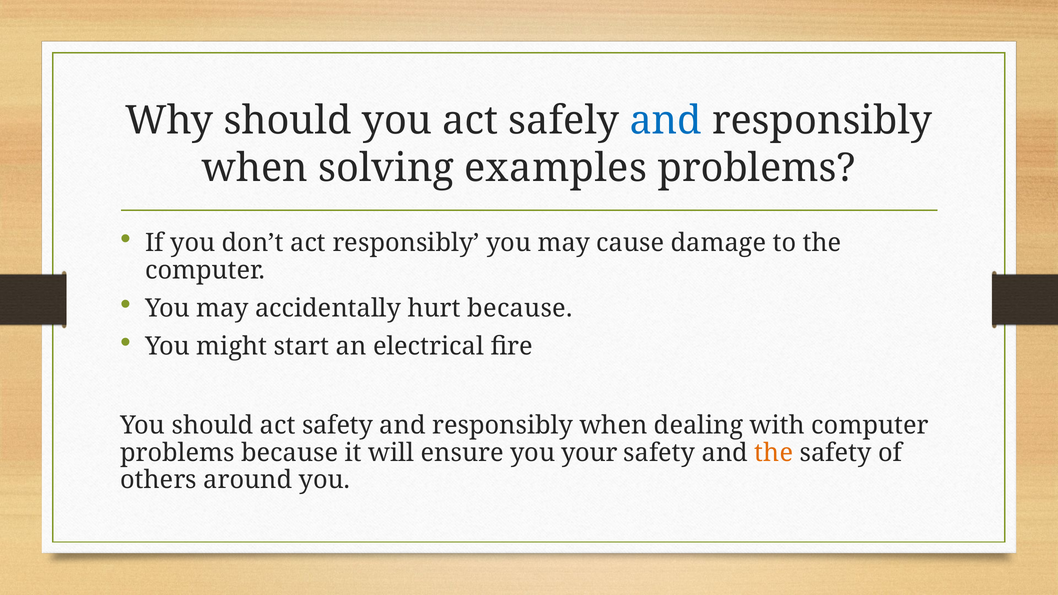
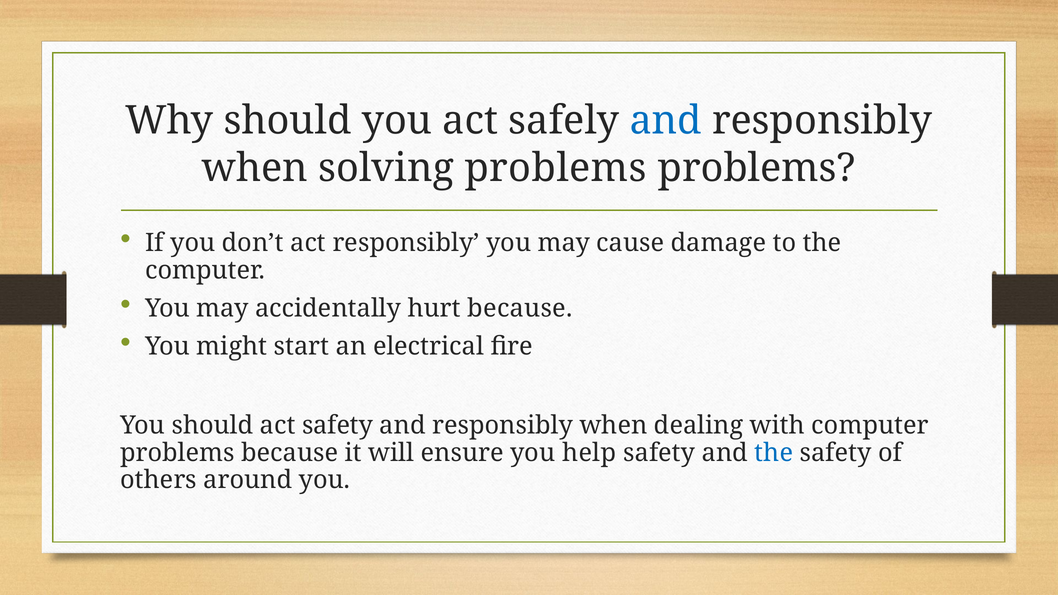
solving examples: examples -> problems
your: your -> help
the at (774, 453) colour: orange -> blue
